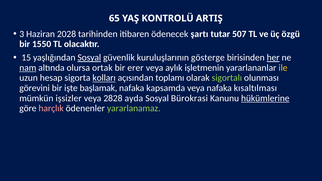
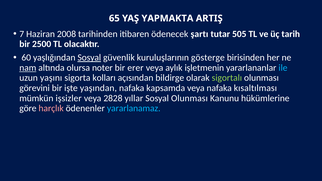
KONTROLÜ: KONTROLÜ -> YAPMAKTA
3: 3 -> 7
2028: 2028 -> 2008
507: 507 -> 505
özgü: özgü -> tarih
1550: 1550 -> 2500
15: 15 -> 60
her underline: present -> none
ortak: ortak -> noter
ile colour: yellow -> light blue
hesap: hesap -> yaşını
kolları underline: present -> none
toplamı: toplamı -> bildirge
başlamak: başlamak -> yaşından
ayda: ayda -> yıllar
Sosyal Bürokrasi: Bürokrasi -> Olunması
hükümlerine underline: present -> none
yararlanamaz colour: light green -> light blue
